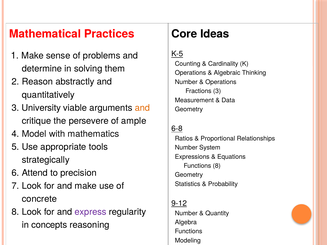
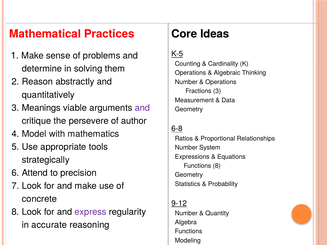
University: University -> Meanings
and at (142, 108) colour: orange -> purple
ample: ample -> author
concepts: concepts -> accurate
